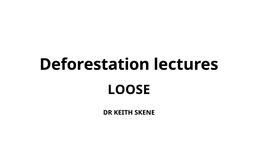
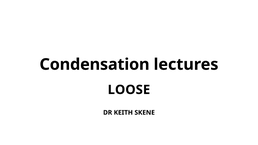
Deforestation: Deforestation -> Condensation
